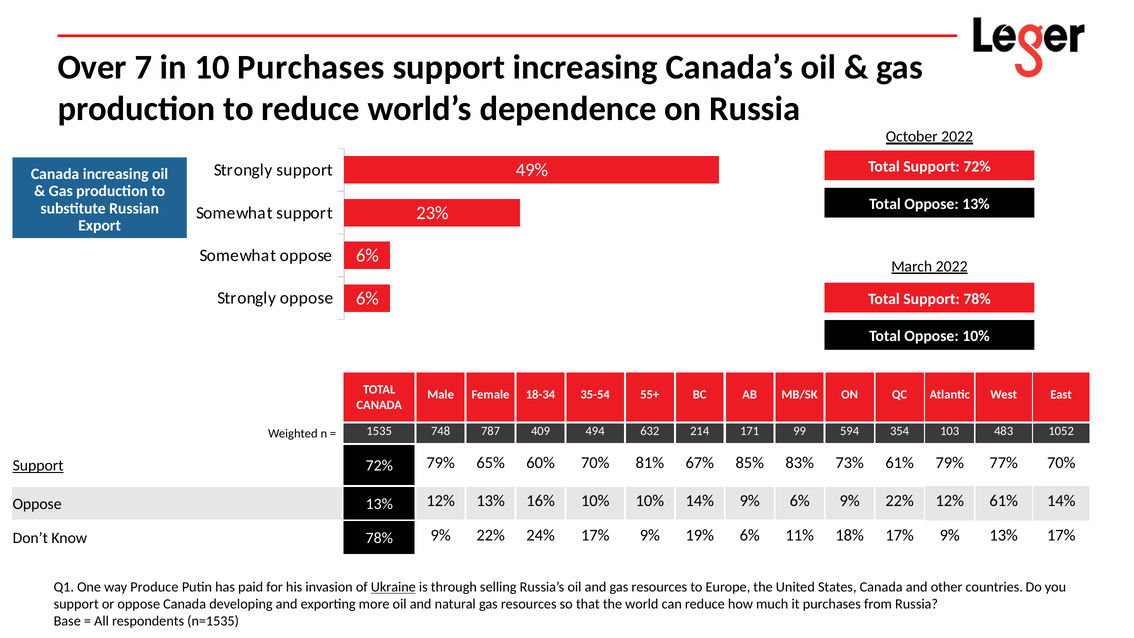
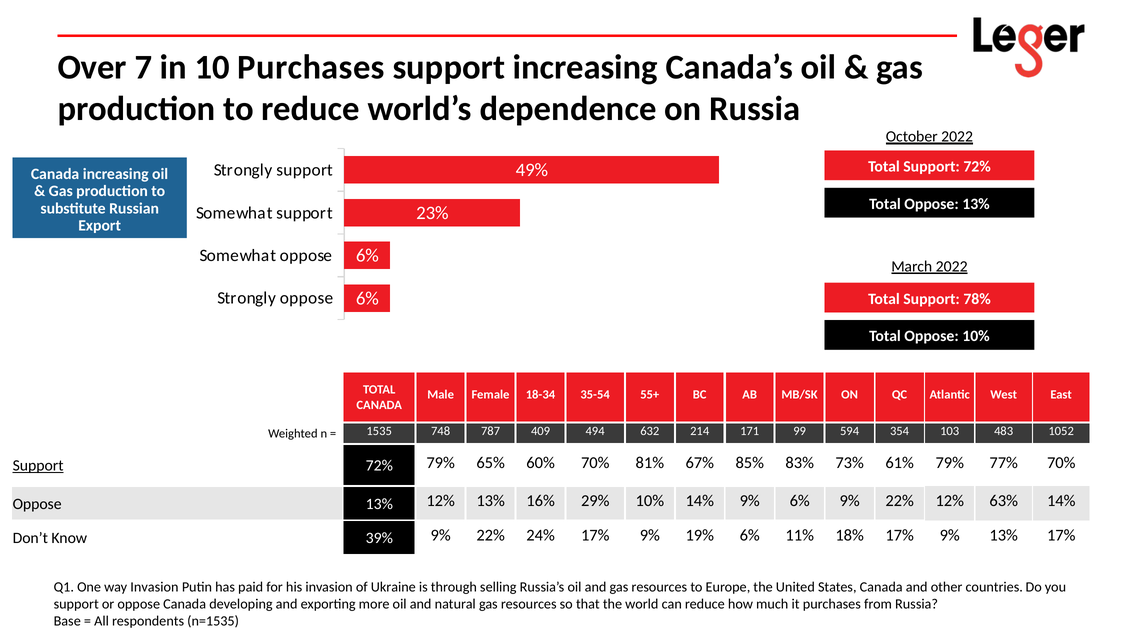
16% 10%: 10% -> 29%
12% 61%: 61% -> 63%
Know 78%: 78% -> 39%
way Produce: Produce -> Invasion
Ukraine underline: present -> none
